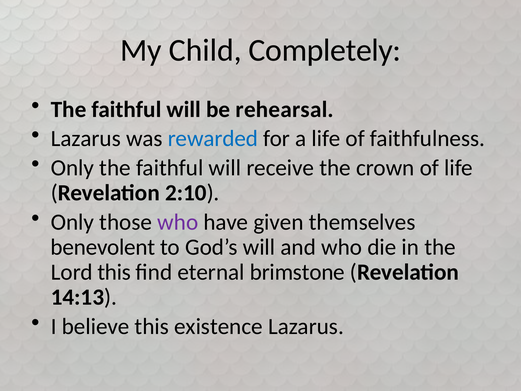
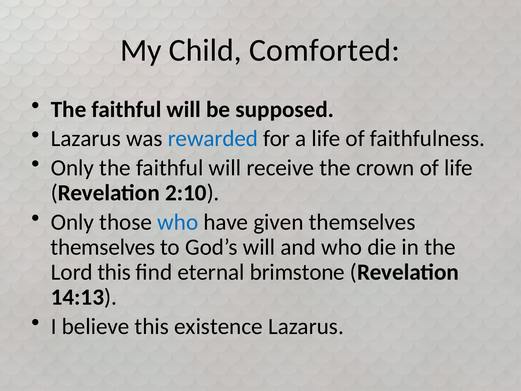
Completely: Completely -> Comforted
rehearsal: rehearsal -> supposed
who at (178, 222) colour: purple -> blue
benevolent at (103, 247): benevolent -> themselves
